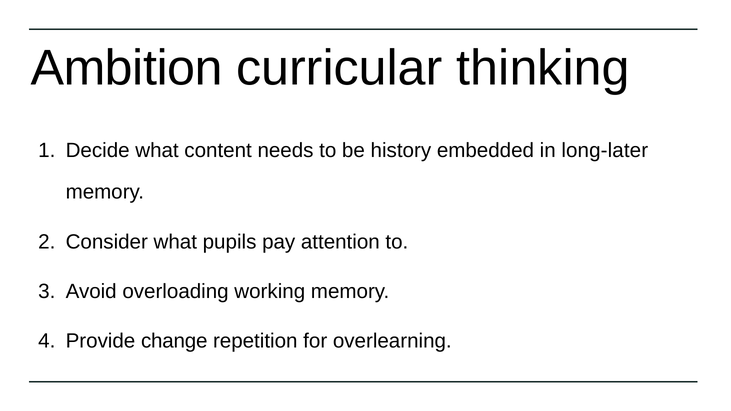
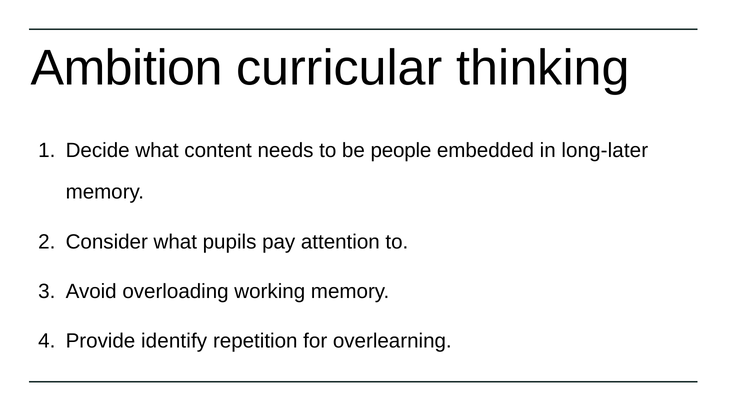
history: history -> people
change: change -> identify
